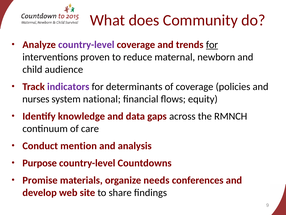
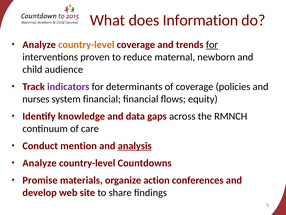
Community: Community -> Information
country-level at (86, 45) colour: purple -> orange
system national: national -> financial
analysis underline: none -> present
Purpose at (40, 163): Purpose -> Analyze
needs: needs -> action
